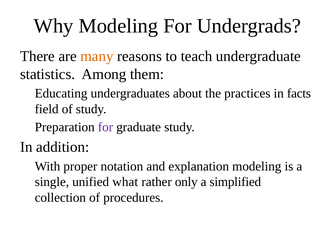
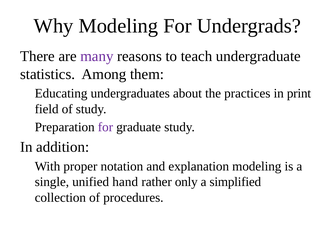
many colour: orange -> purple
facts: facts -> print
what: what -> hand
